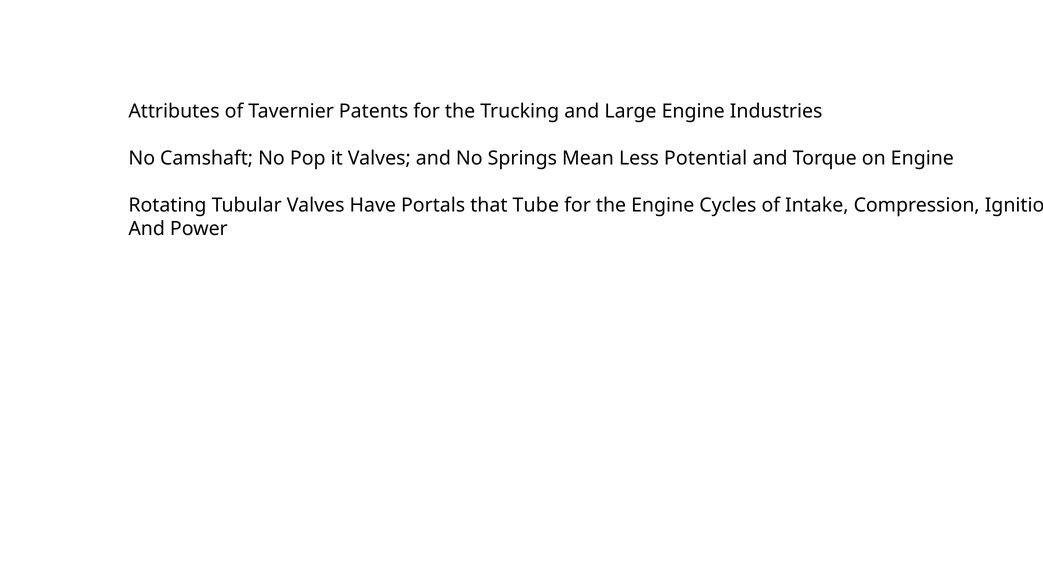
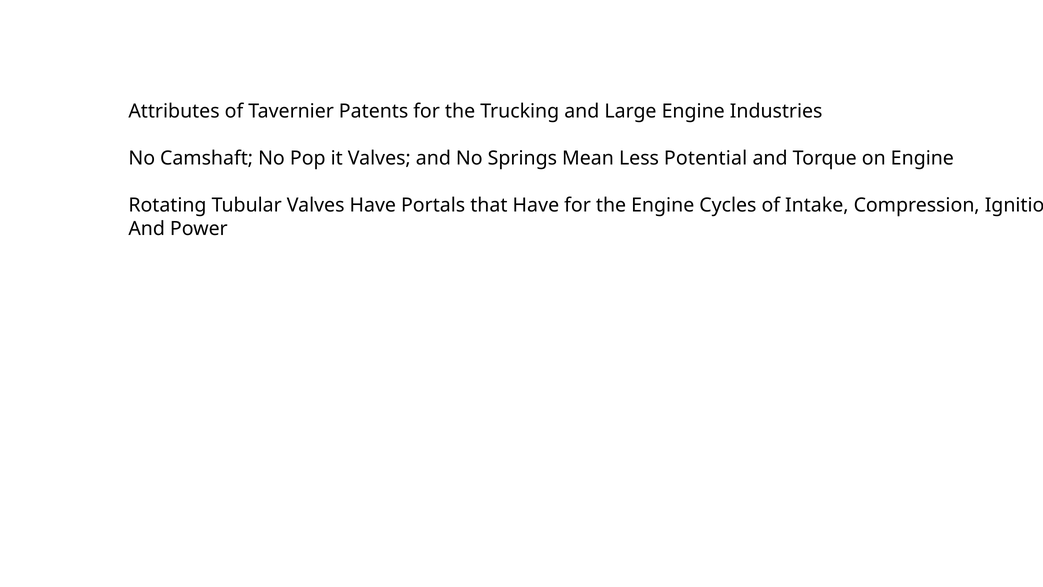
that Tube: Tube -> Have
